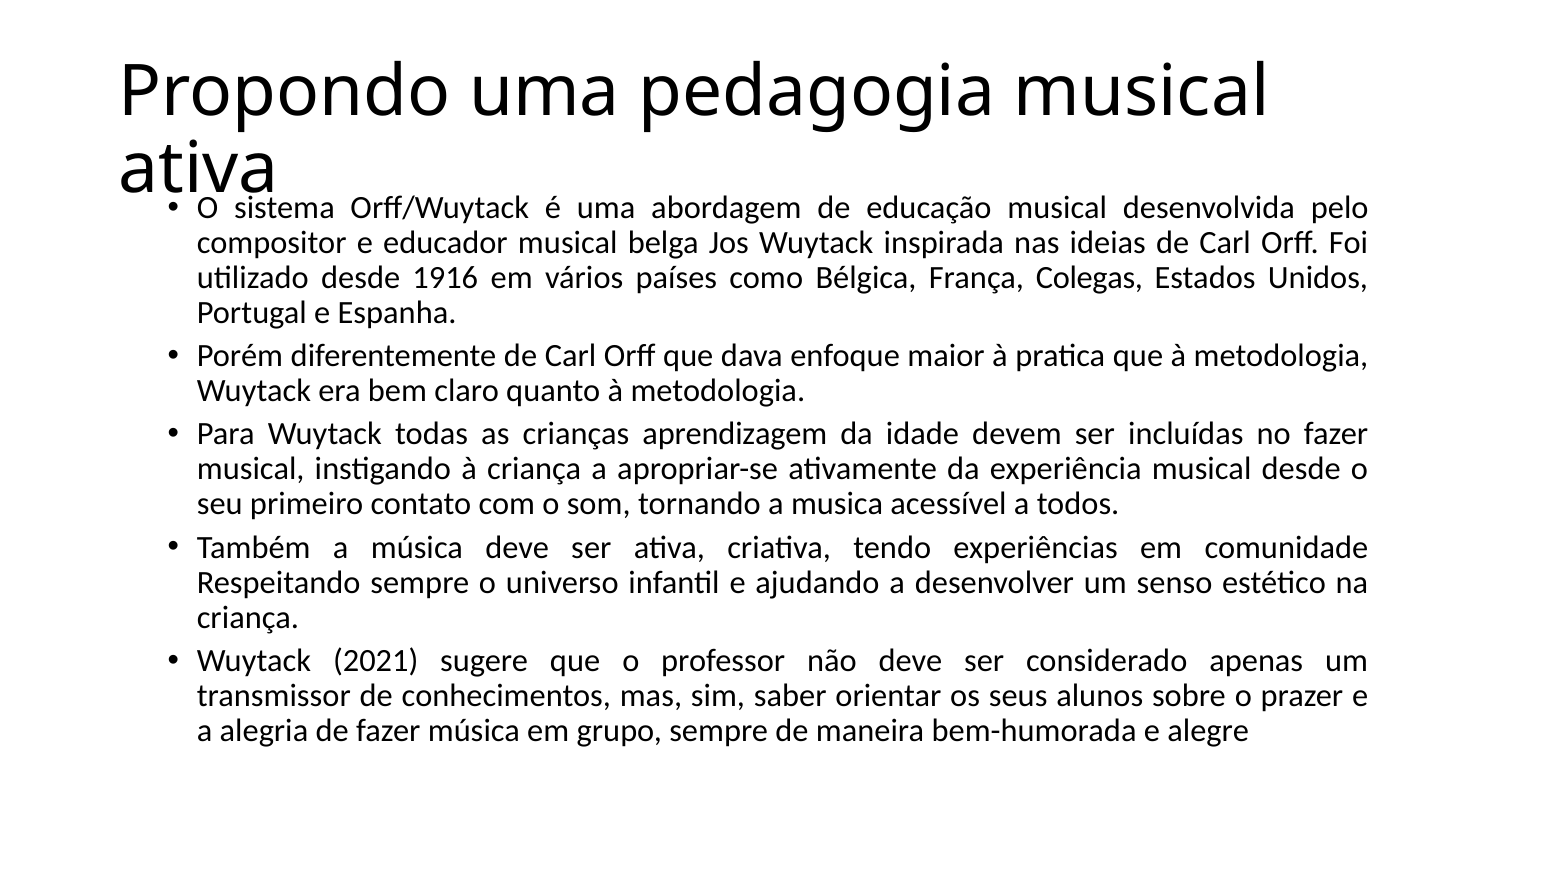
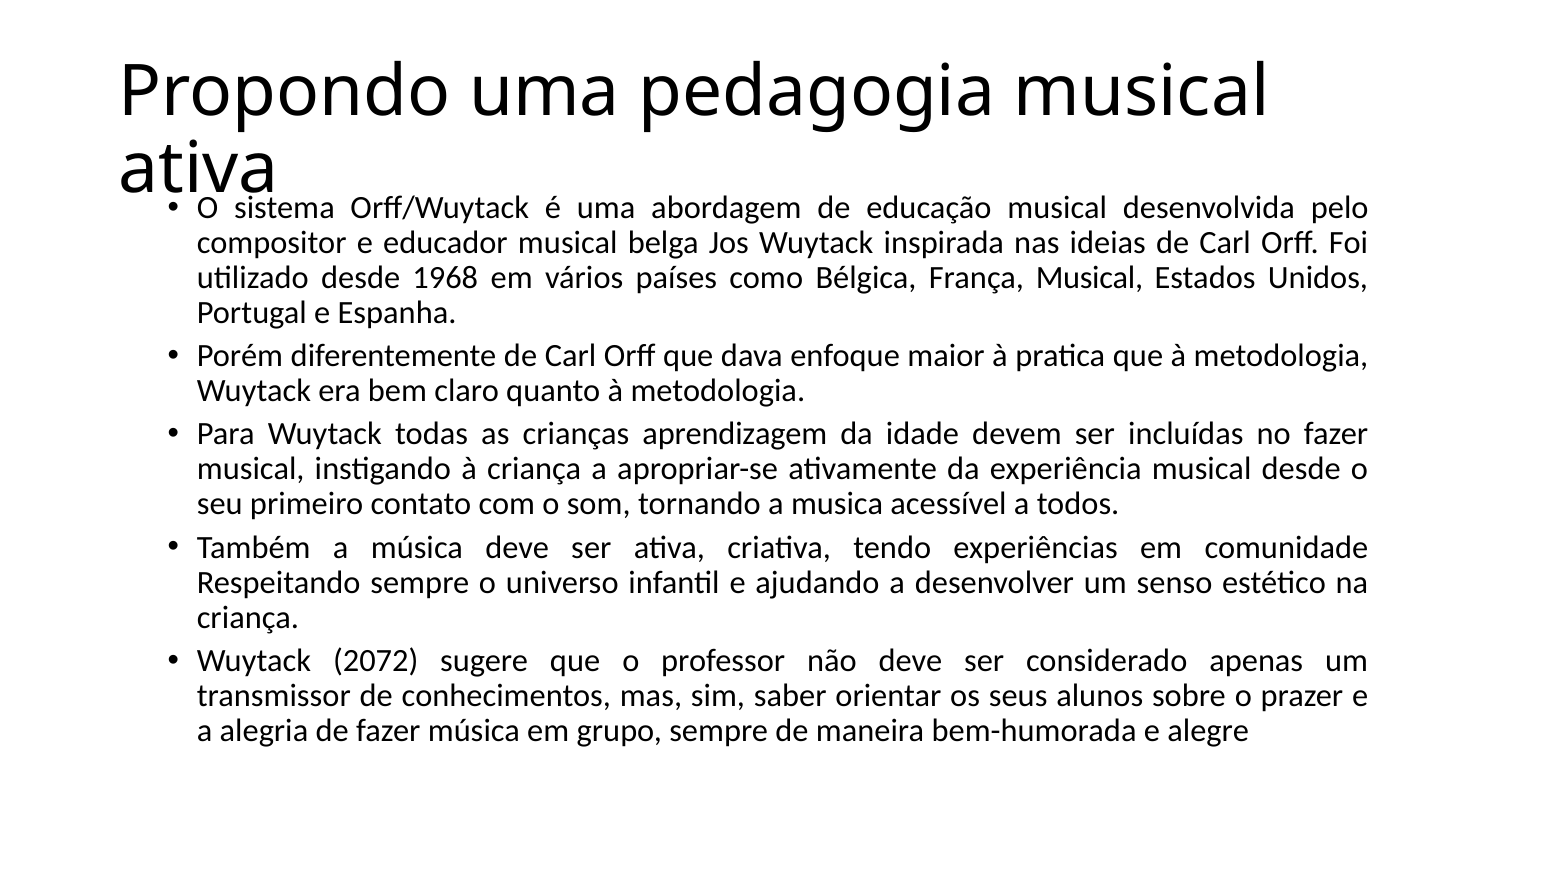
1916: 1916 -> 1968
França Colegas: Colegas -> Musical
2021: 2021 -> 2072
